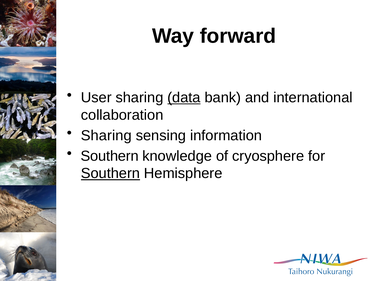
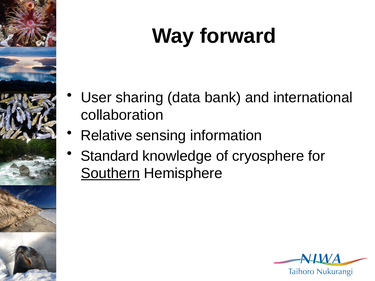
data underline: present -> none
Sharing at (106, 136): Sharing -> Relative
Southern at (110, 156): Southern -> Standard
